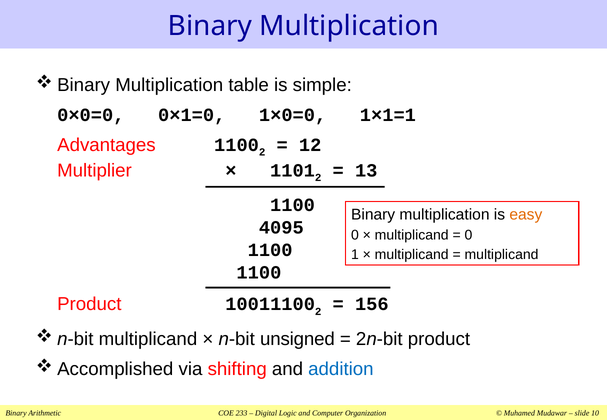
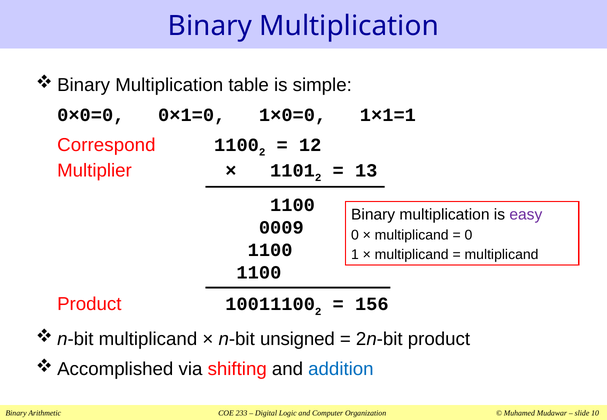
Advantages: Advantages -> Correspond
easy colour: orange -> purple
4095: 4095 -> 0009
